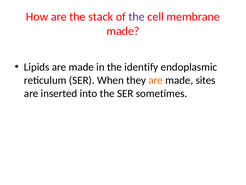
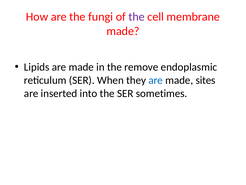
stack: stack -> fungi
identify: identify -> remove
are at (156, 80) colour: orange -> blue
